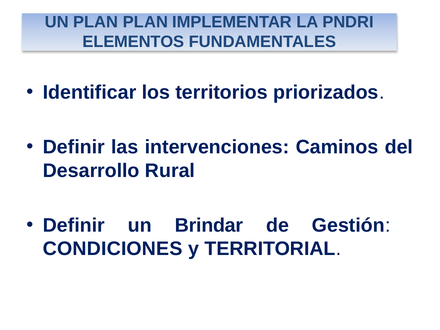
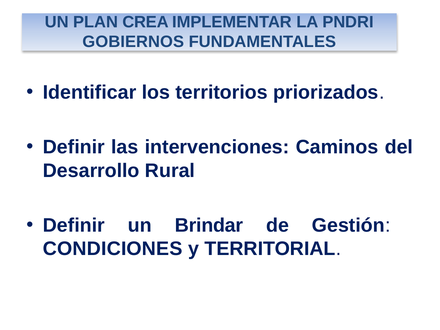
PLAN PLAN: PLAN -> CREA
ELEMENTOS: ELEMENTOS -> GOBIERNOS
